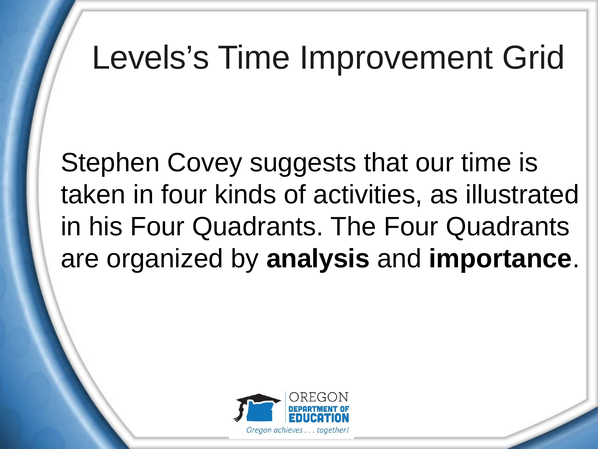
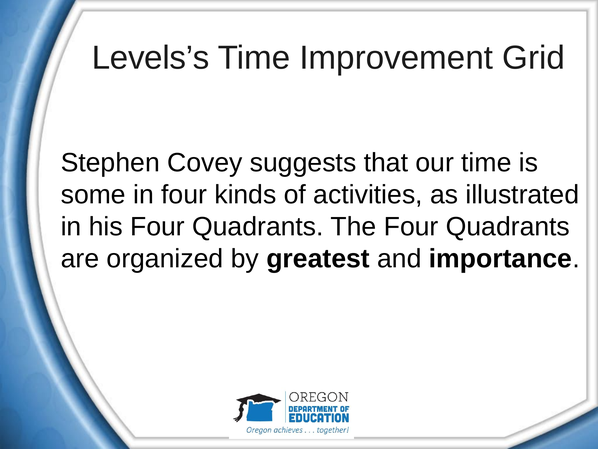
taken: taken -> some
analysis: analysis -> greatest
